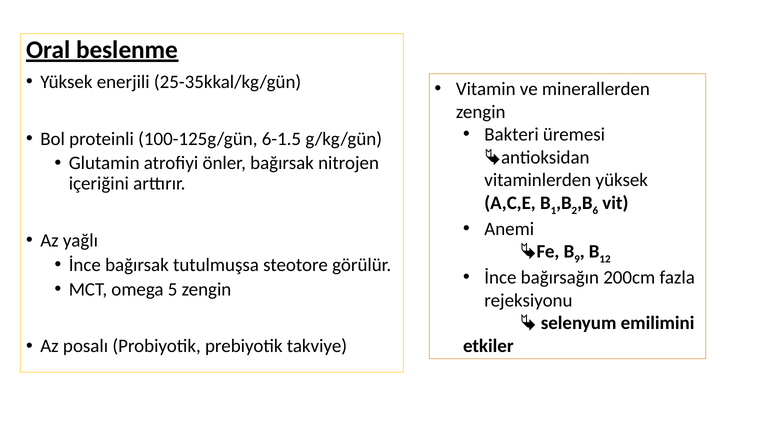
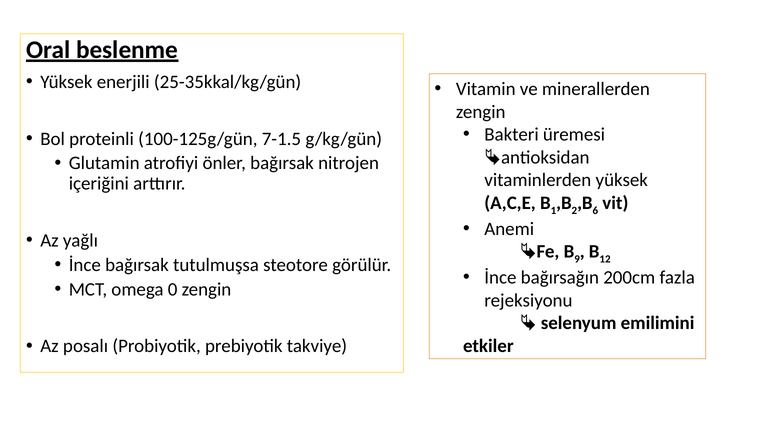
6-1.5: 6-1.5 -> 7-1.5
5: 5 -> 0
